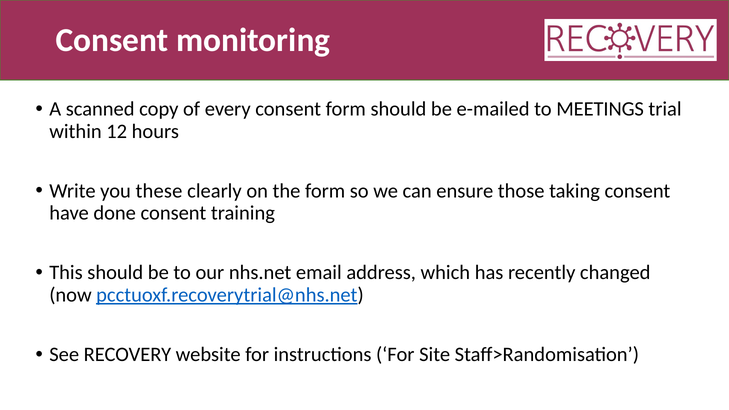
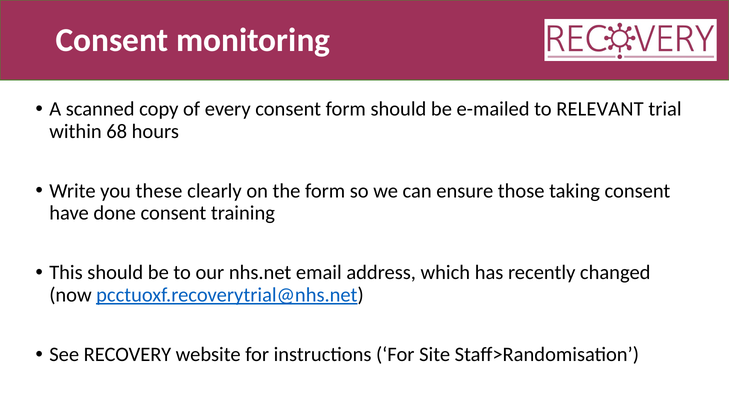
MEETINGS: MEETINGS -> RELEVANT
12: 12 -> 68
